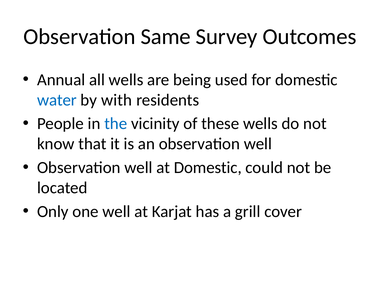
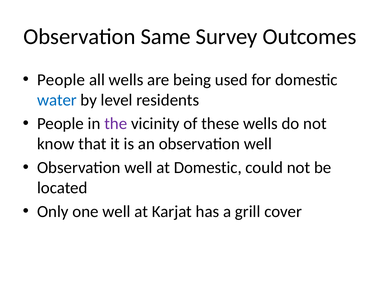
Annual at (61, 80): Annual -> People
with: with -> level
the colour: blue -> purple
